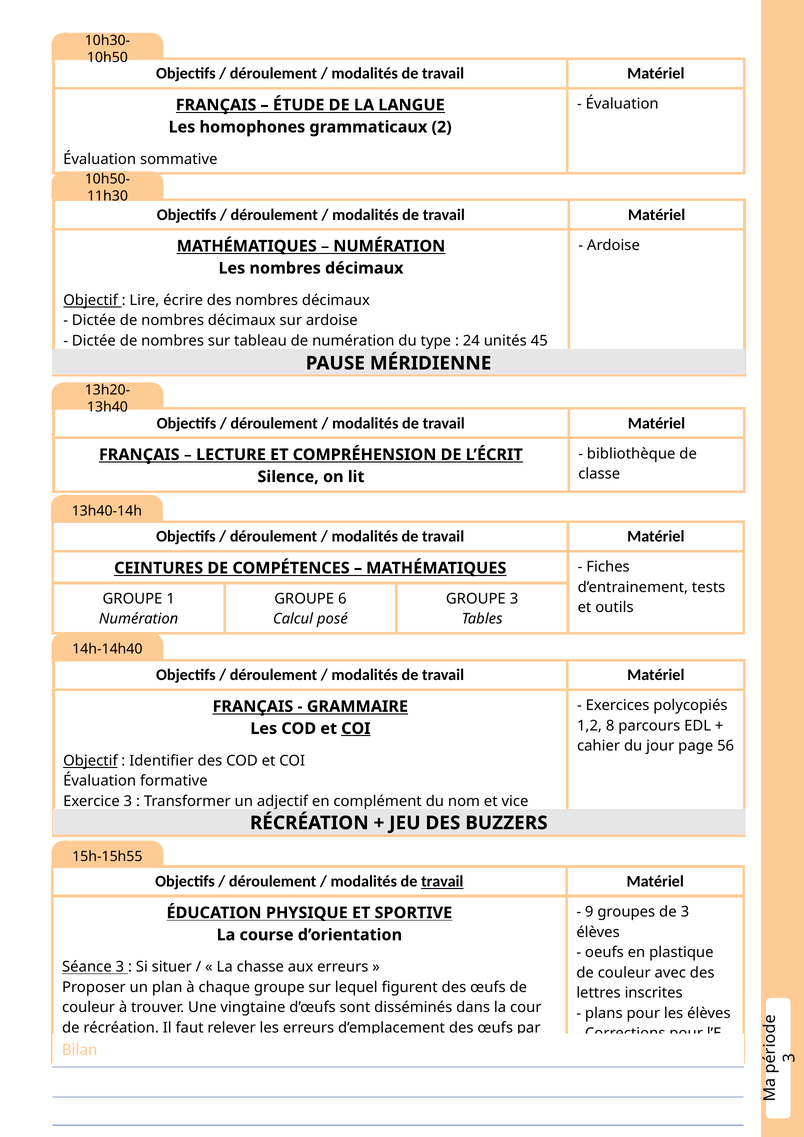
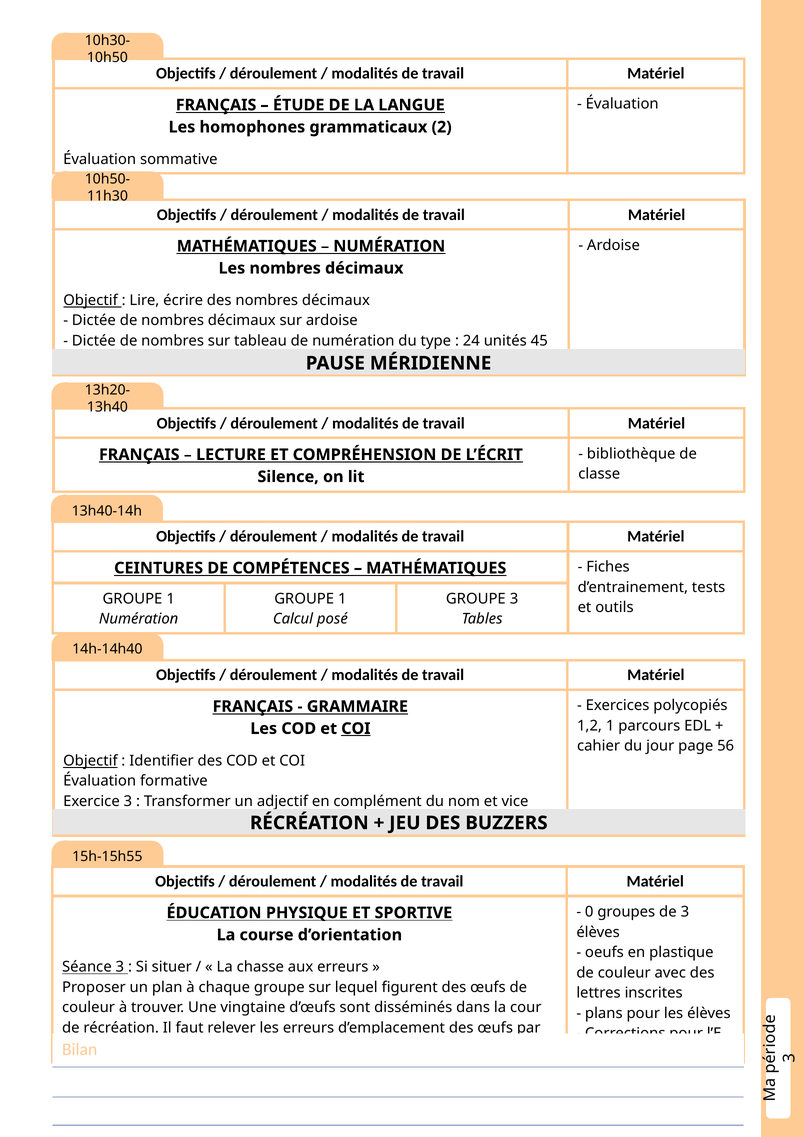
6 at (342, 599): 6 -> 1
1,2 8: 8 -> 1
travail at (442, 881) underline: present -> none
9: 9 -> 0
